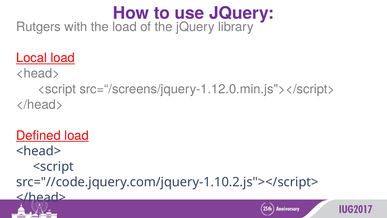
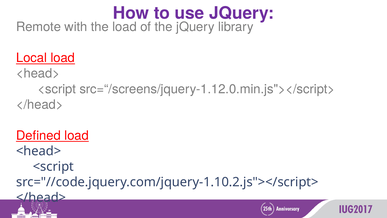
Rutgers: Rutgers -> Remote
